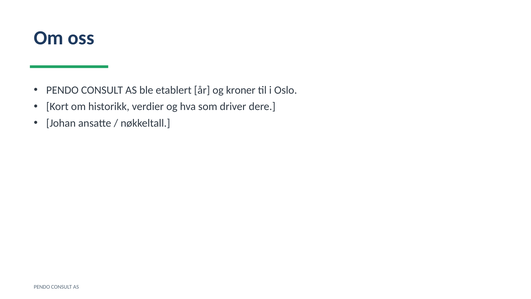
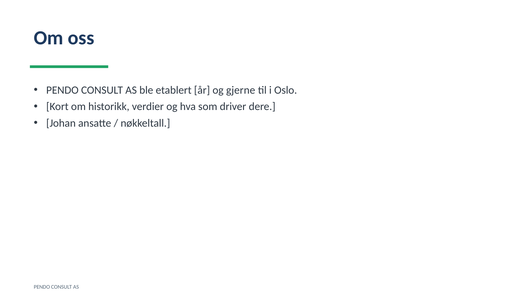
kroner: kroner -> gjerne
